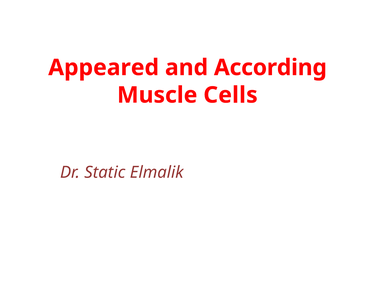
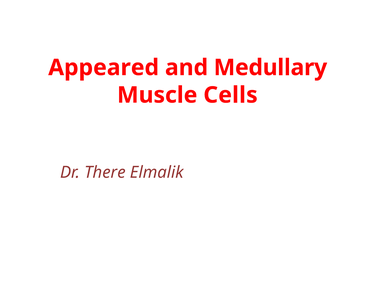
According: According -> Medullary
Static: Static -> There
